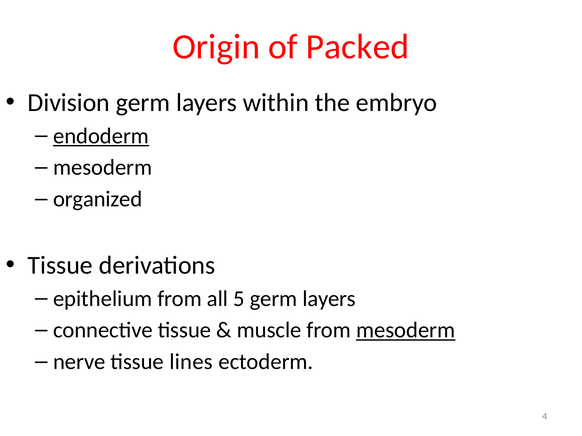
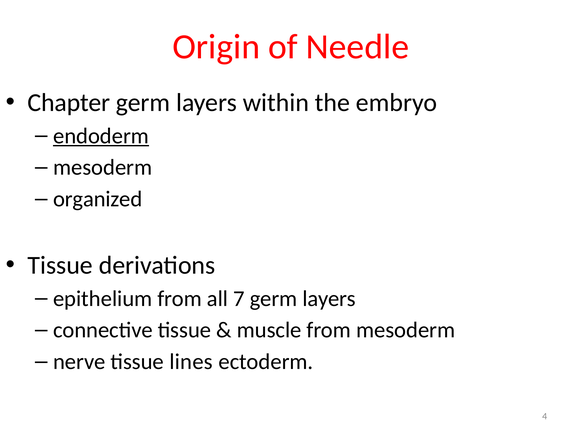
Packed: Packed -> Needle
Division: Division -> Chapter
5: 5 -> 7
mesoderm at (406, 331) underline: present -> none
